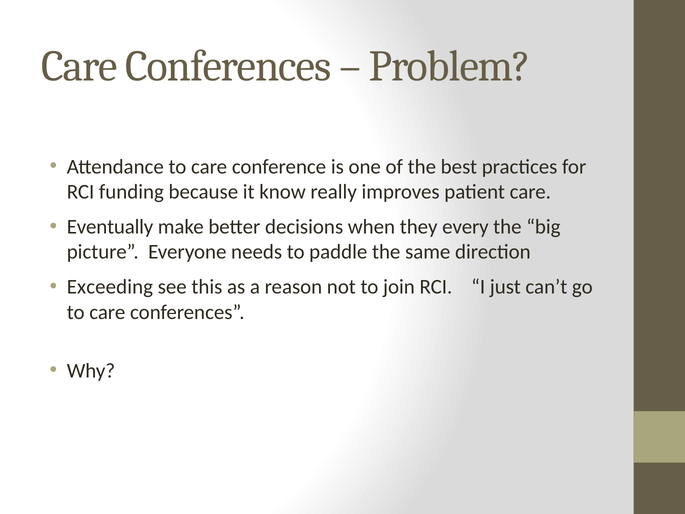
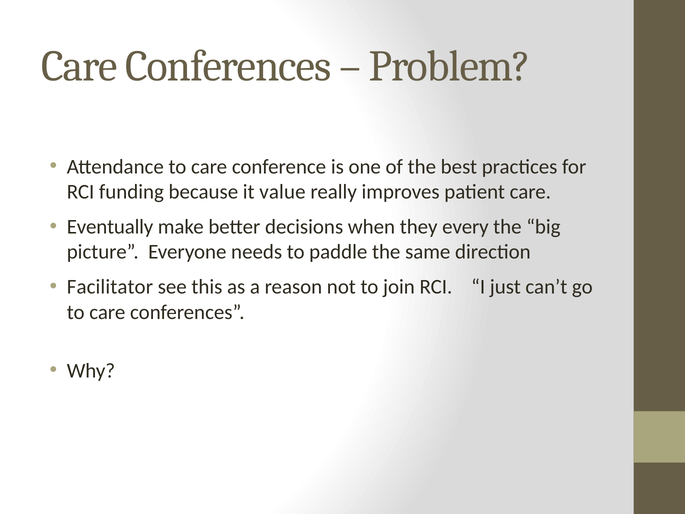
know: know -> value
Exceeding: Exceeding -> Facilitator
